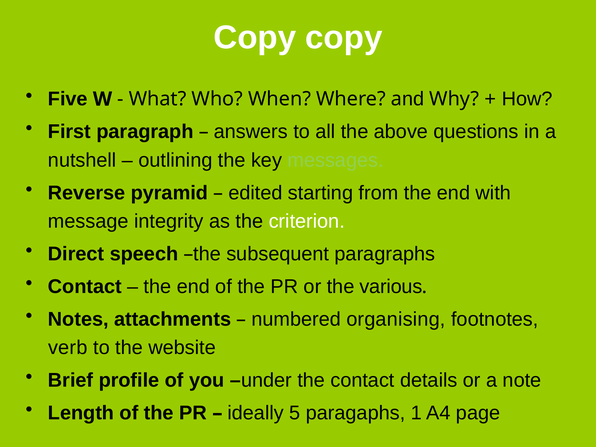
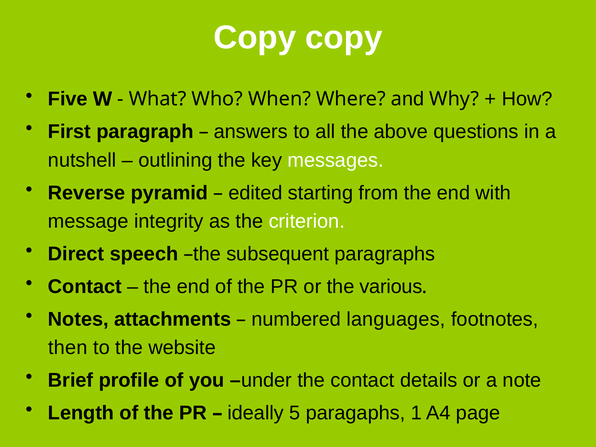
messages colour: light green -> white
organising: organising -> languages
verb: verb -> then
